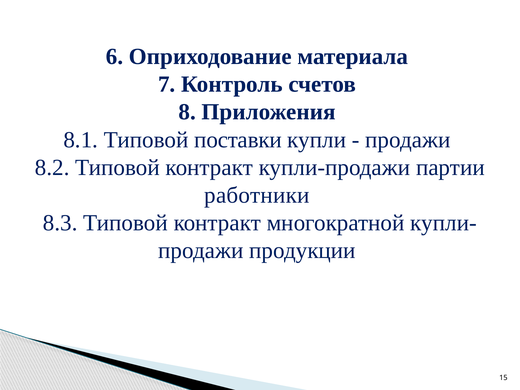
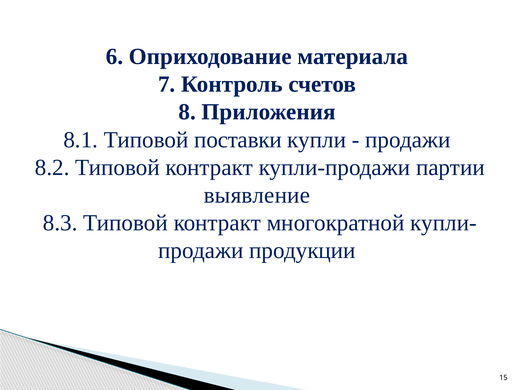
работники: работники -> выявление
